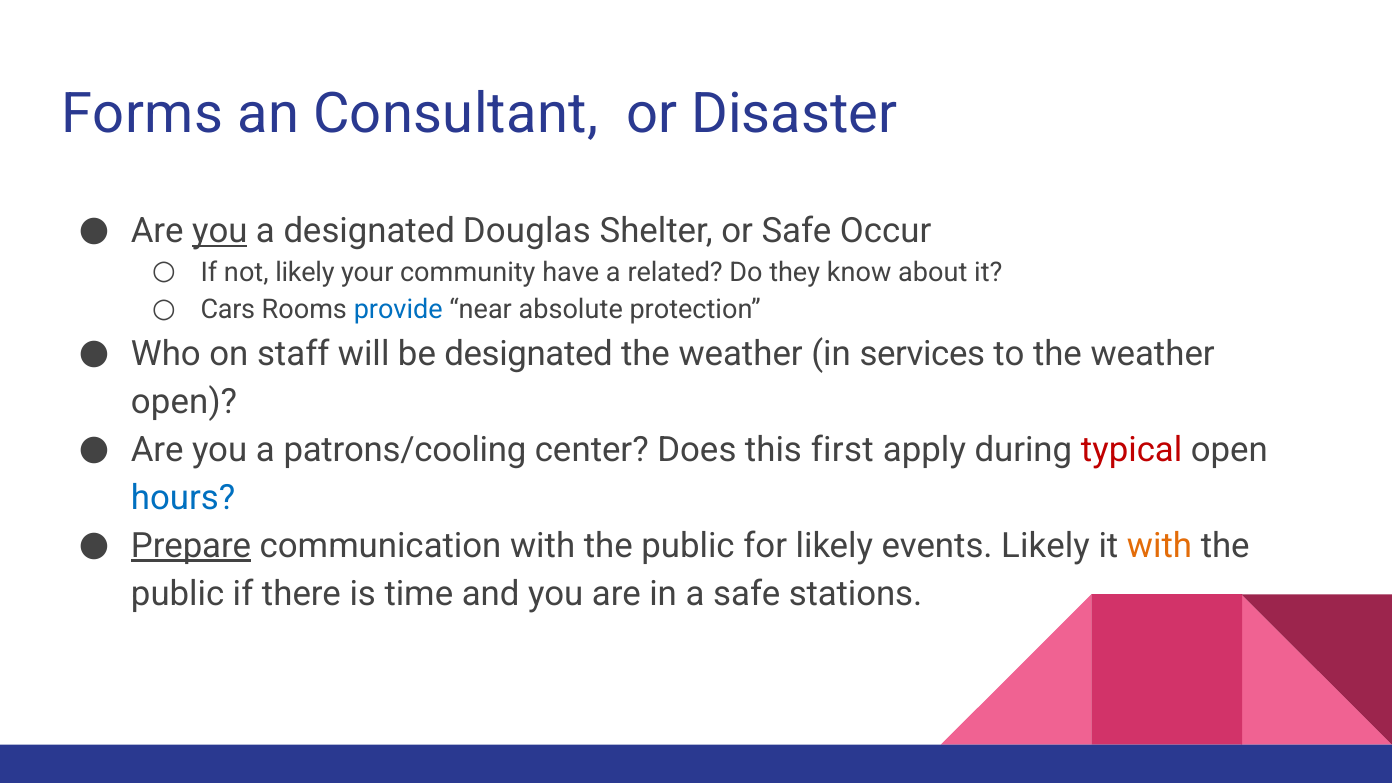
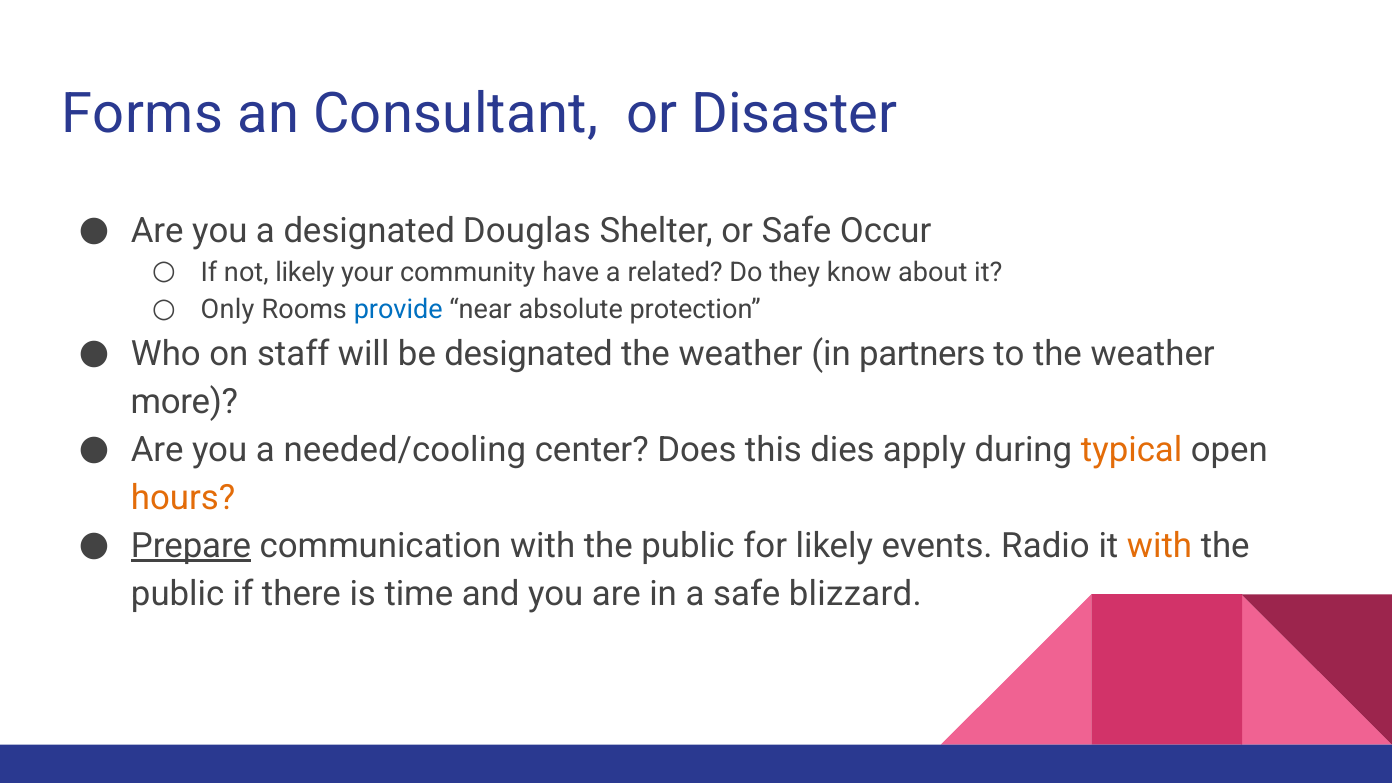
you at (220, 231) underline: present -> none
Cars: Cars -> Only
services: services -> partners
open at (184, 402): open -> more
patrons/cooling: patrons/cooling -> needed/cooling
first: first -> dies
typical colour: red -> orange
hours colour: blue -> orange
events Likely: Likely -> Radio
stations: stations -> blizzard
